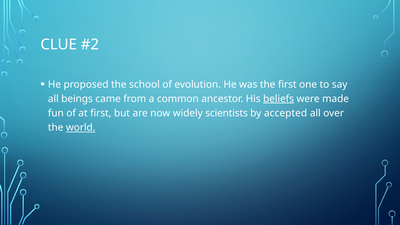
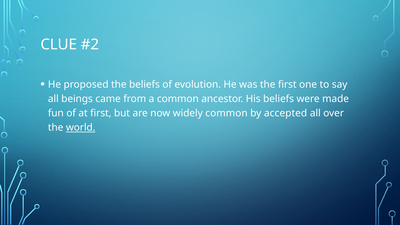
the school: school -> beliefs
beliefs at (279, 99) underline: present -> none
widely scientists: scientists -> common
